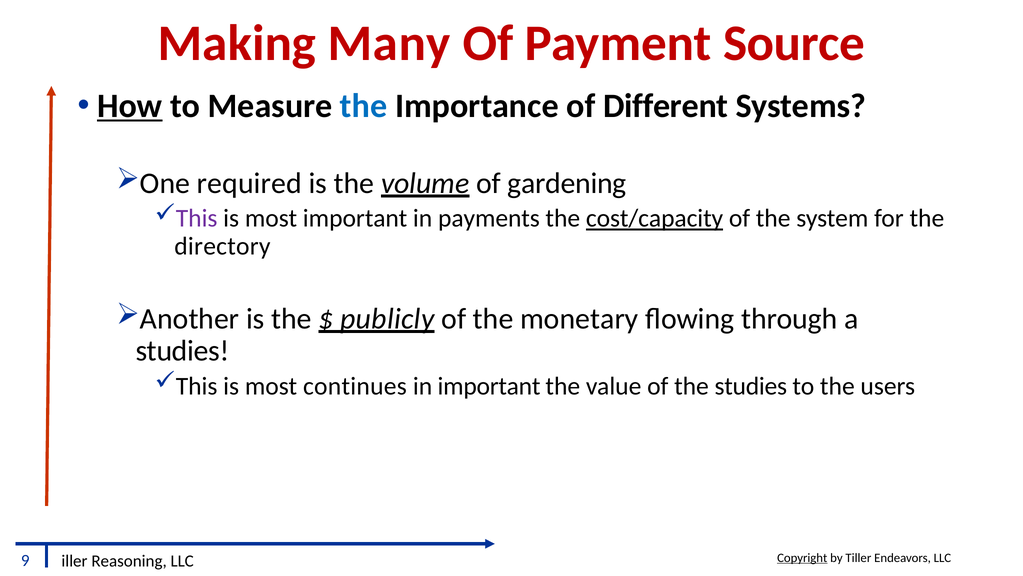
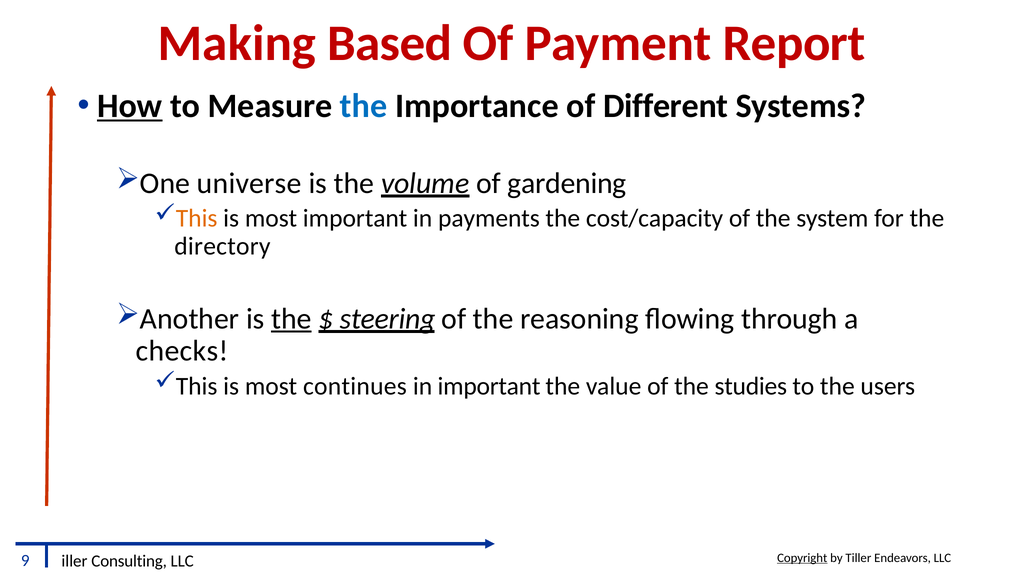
Many: Many -> Based
Source: Source -> Report
required: required -> universe
This at (197, 218) colour: purple -> orange
cost/capacity underline: present -> none
the at (291, 318) underline: none -> present
publicly: publicly -> steering
monetary: monetary -> reasoning
studies at (182, 351): studies -> checks
Reasoning: Reasoning -> Consulting
